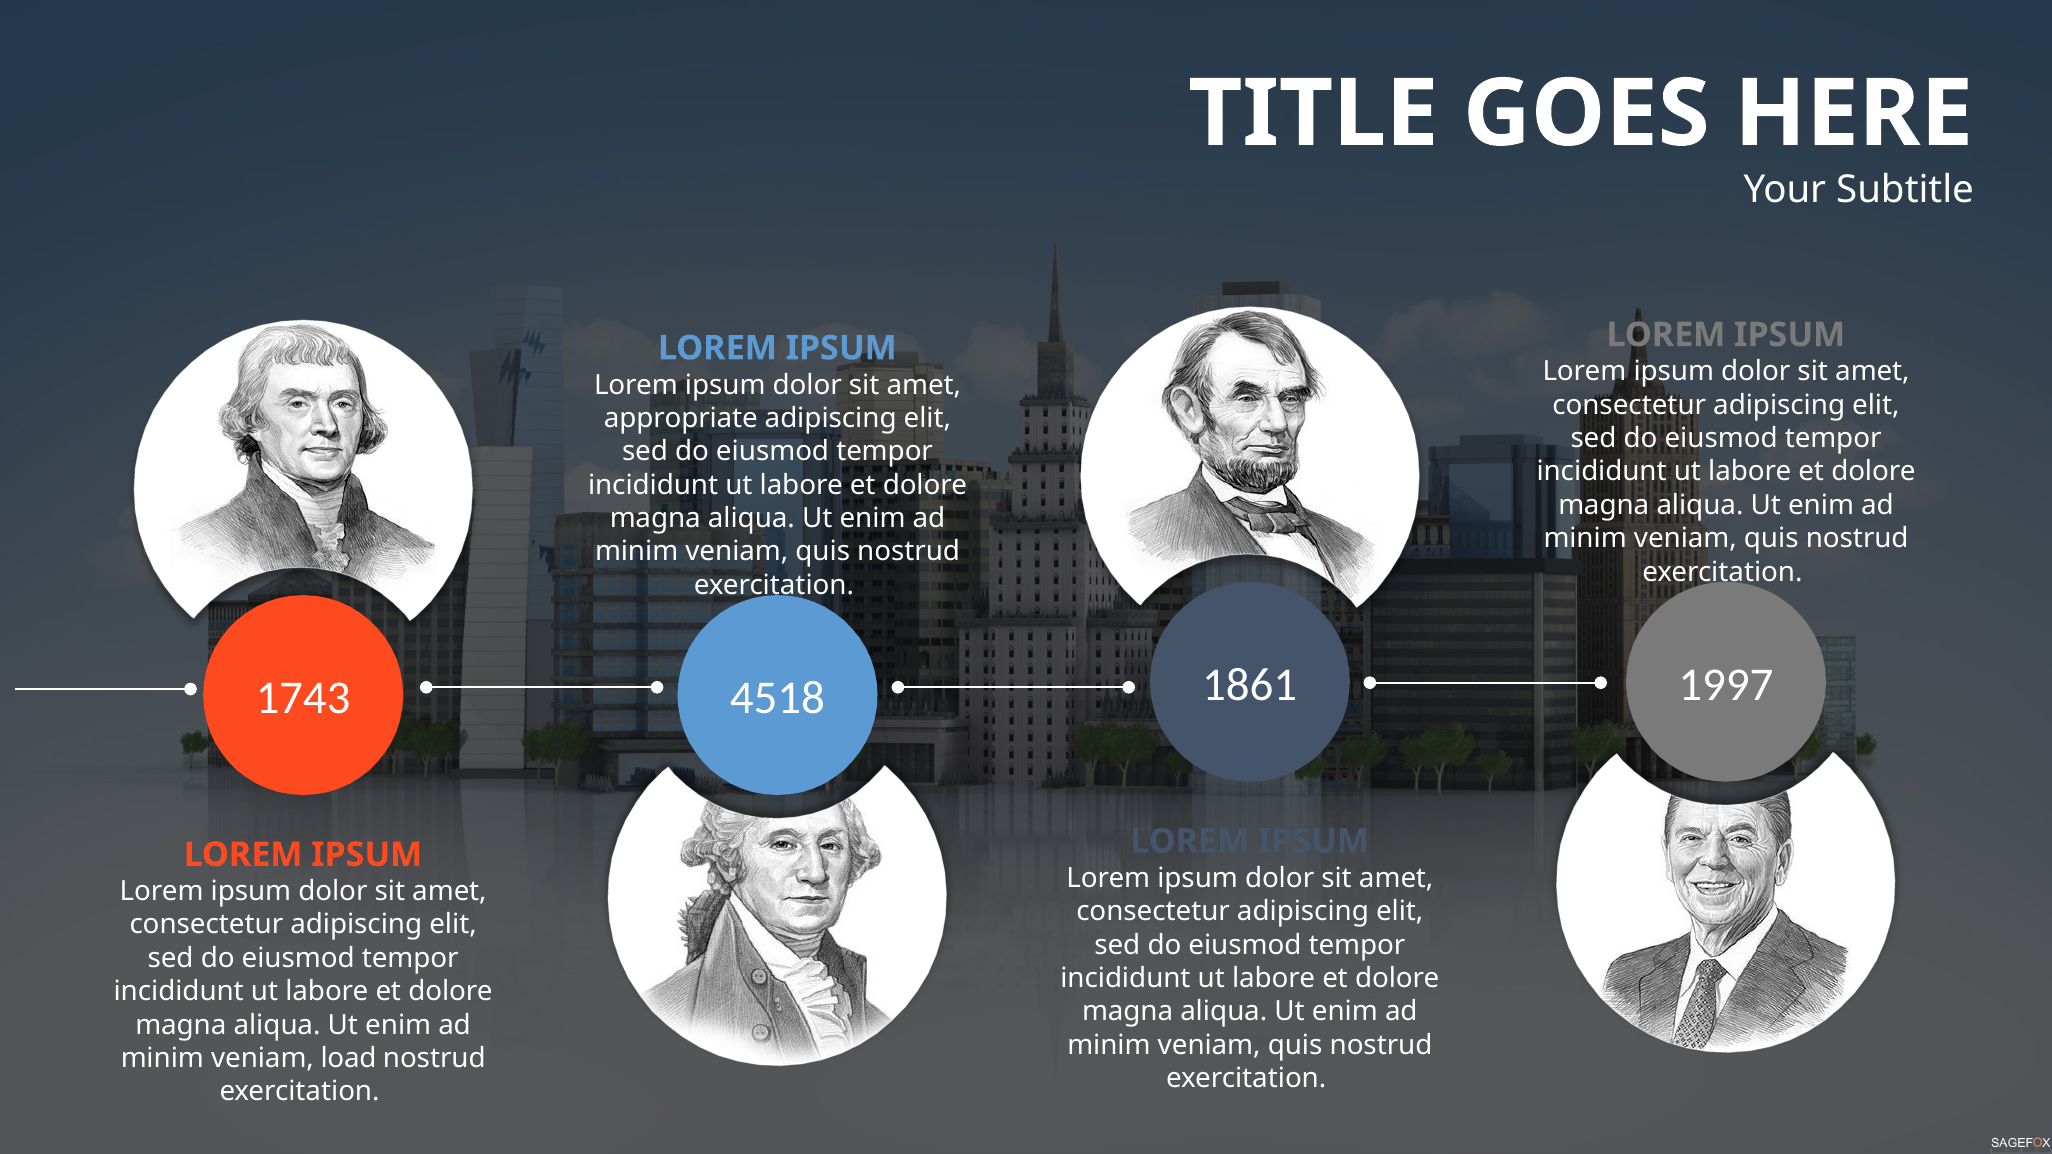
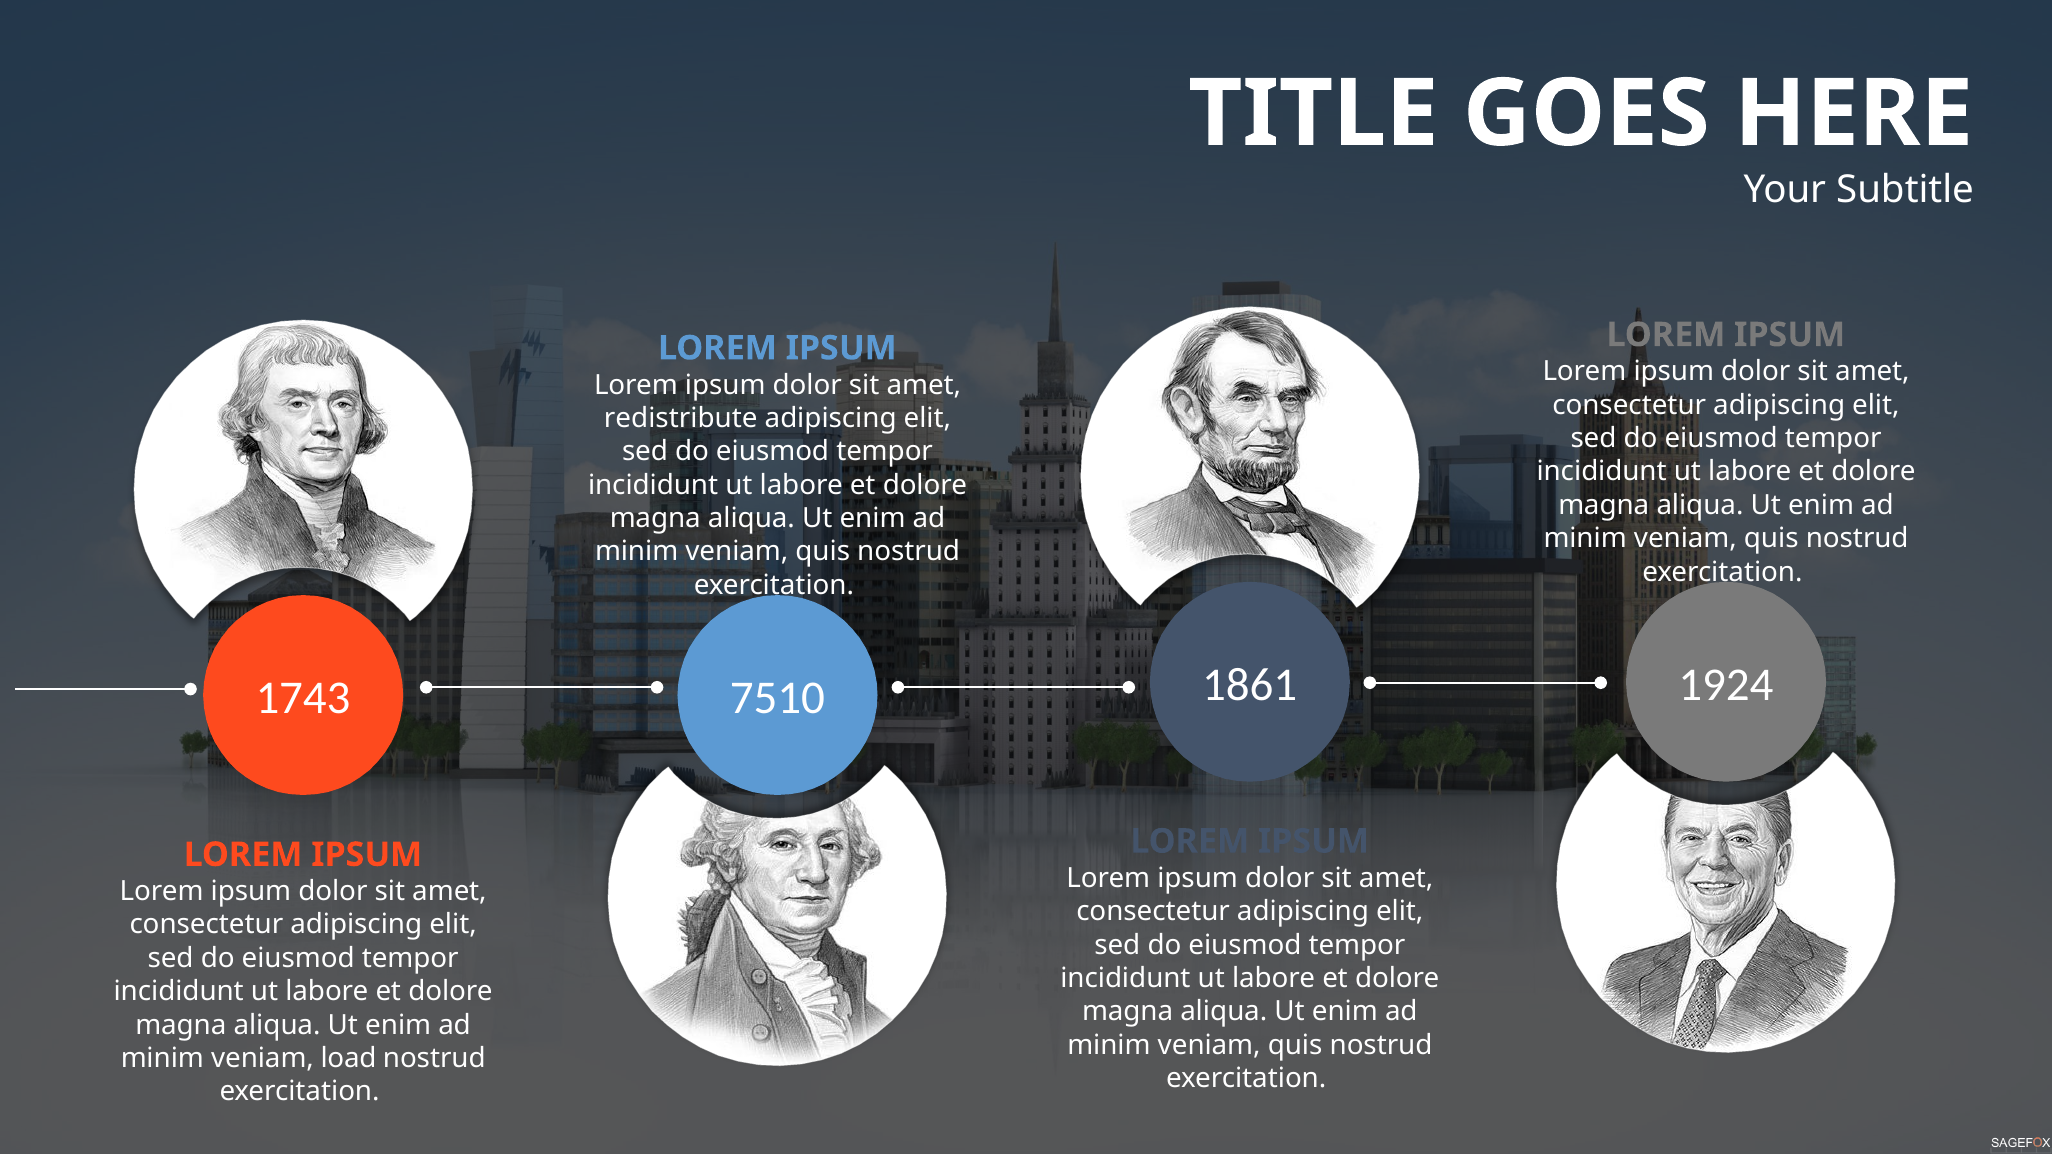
appropriate: appropriate -> redistribute
1997: 1997 -> 1924
4518: 4518 -> 7510
